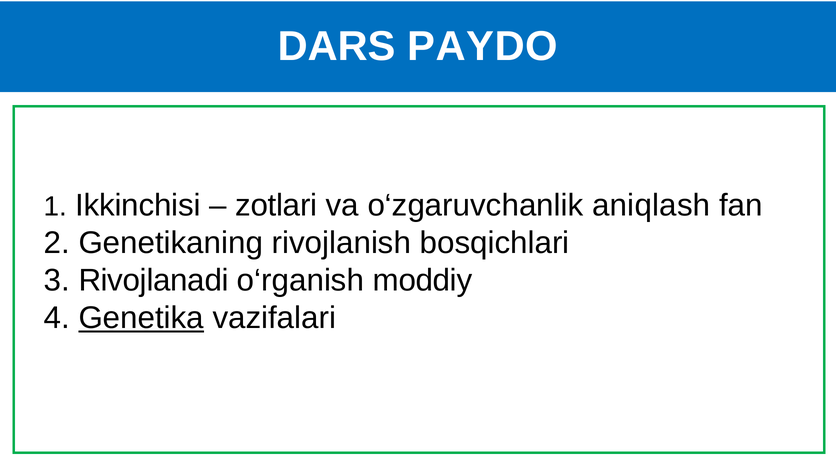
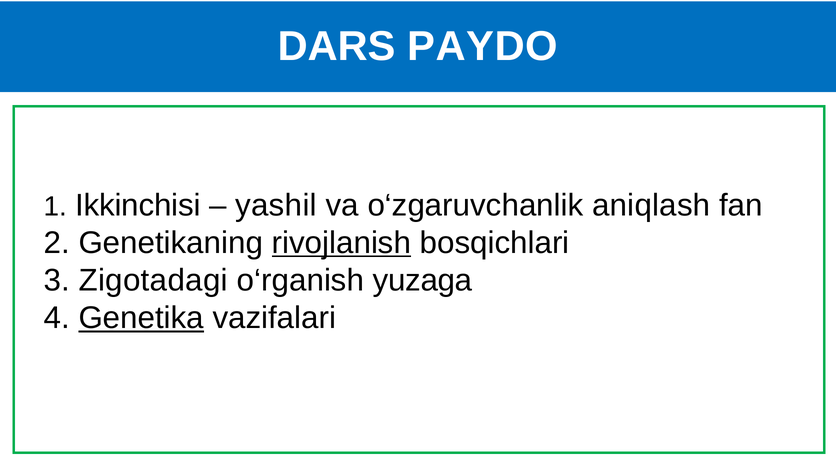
zotlari: zotlari -> yashil
rivojlanish underline: none -> present
Rivojlanadi: Rivojlanadi -> Zigotadagi
moddiy: moddiy -> yuzaga
